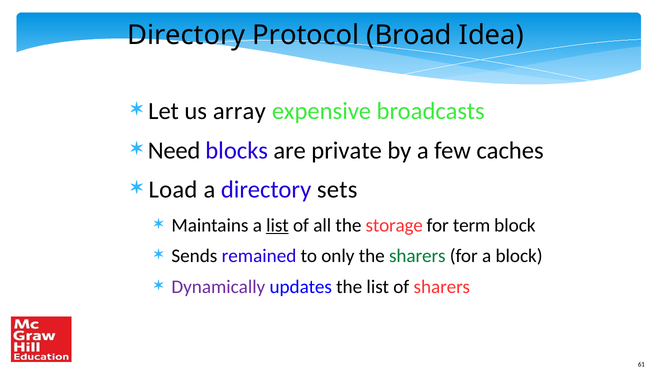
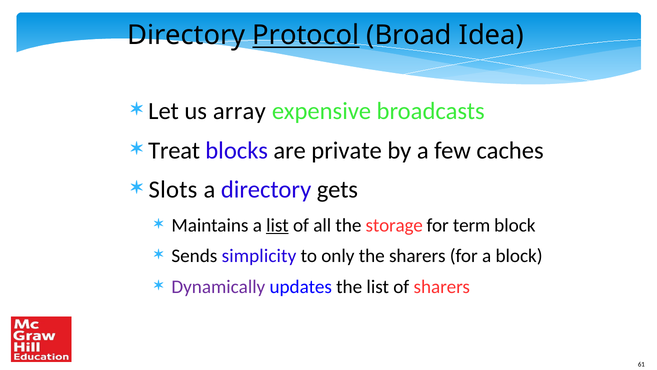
Protocol underline: none -> present
Need: Need -> Treat
Load: Load -> Slots
sets: sets -> gets
remained: remained -> simplicity
sharers at (417, 256) colour: green -> black
